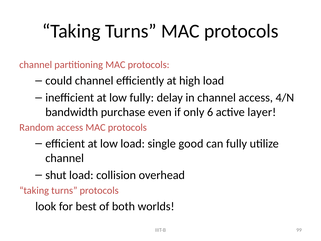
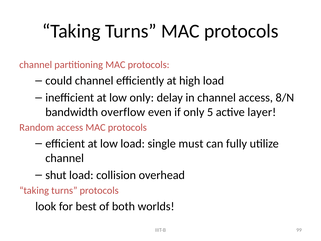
low fully: fully -> only
4/N: 4/N -> 8/N
purchase: purchase -> overflow
6: 6 -> 5
good: good -> must
